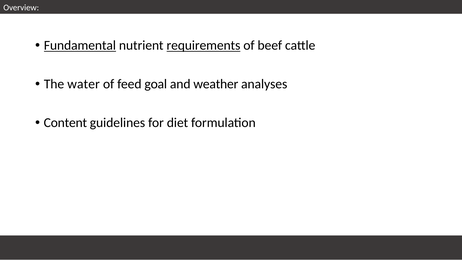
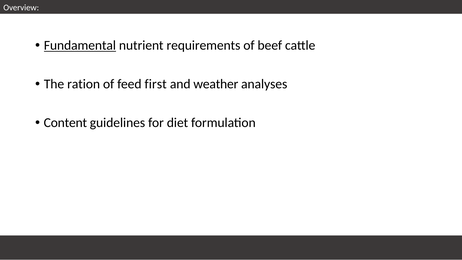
requirements underline: present -> none
water: water -> ration
goal: goal -> first
